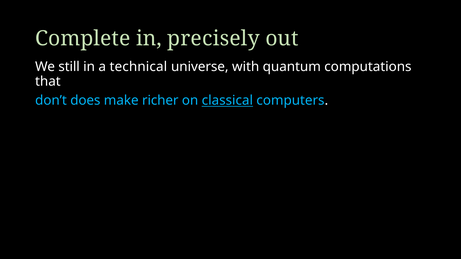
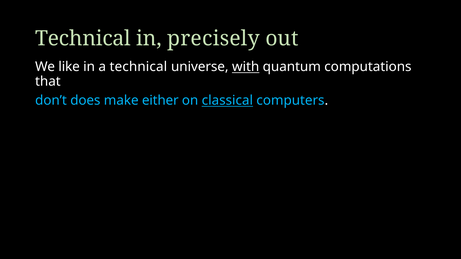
Complete at (83, 39): Complete -> Technical
still: still -> like
with underline: none -> present
richer: richer -> either
